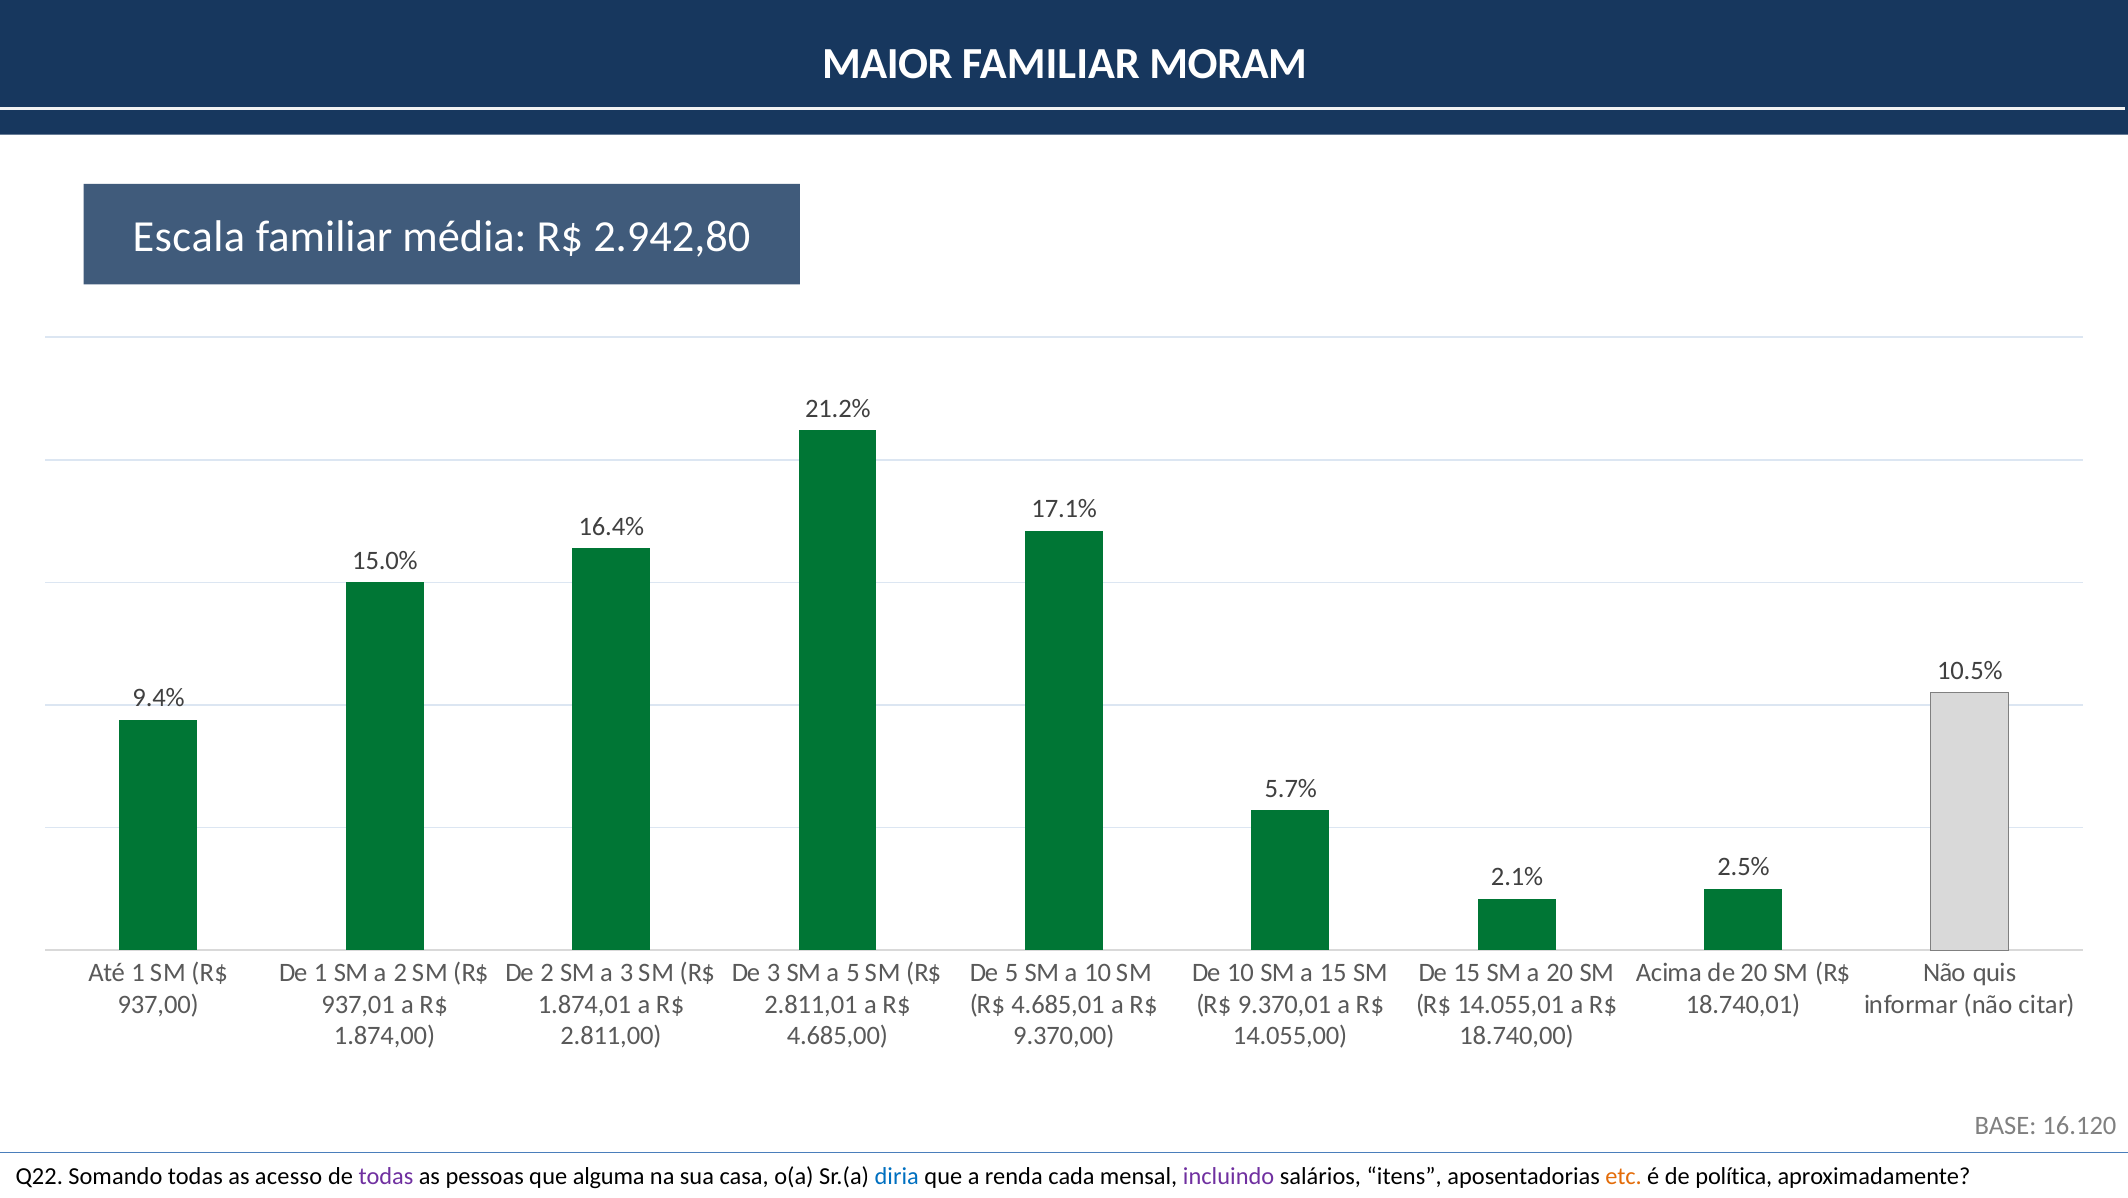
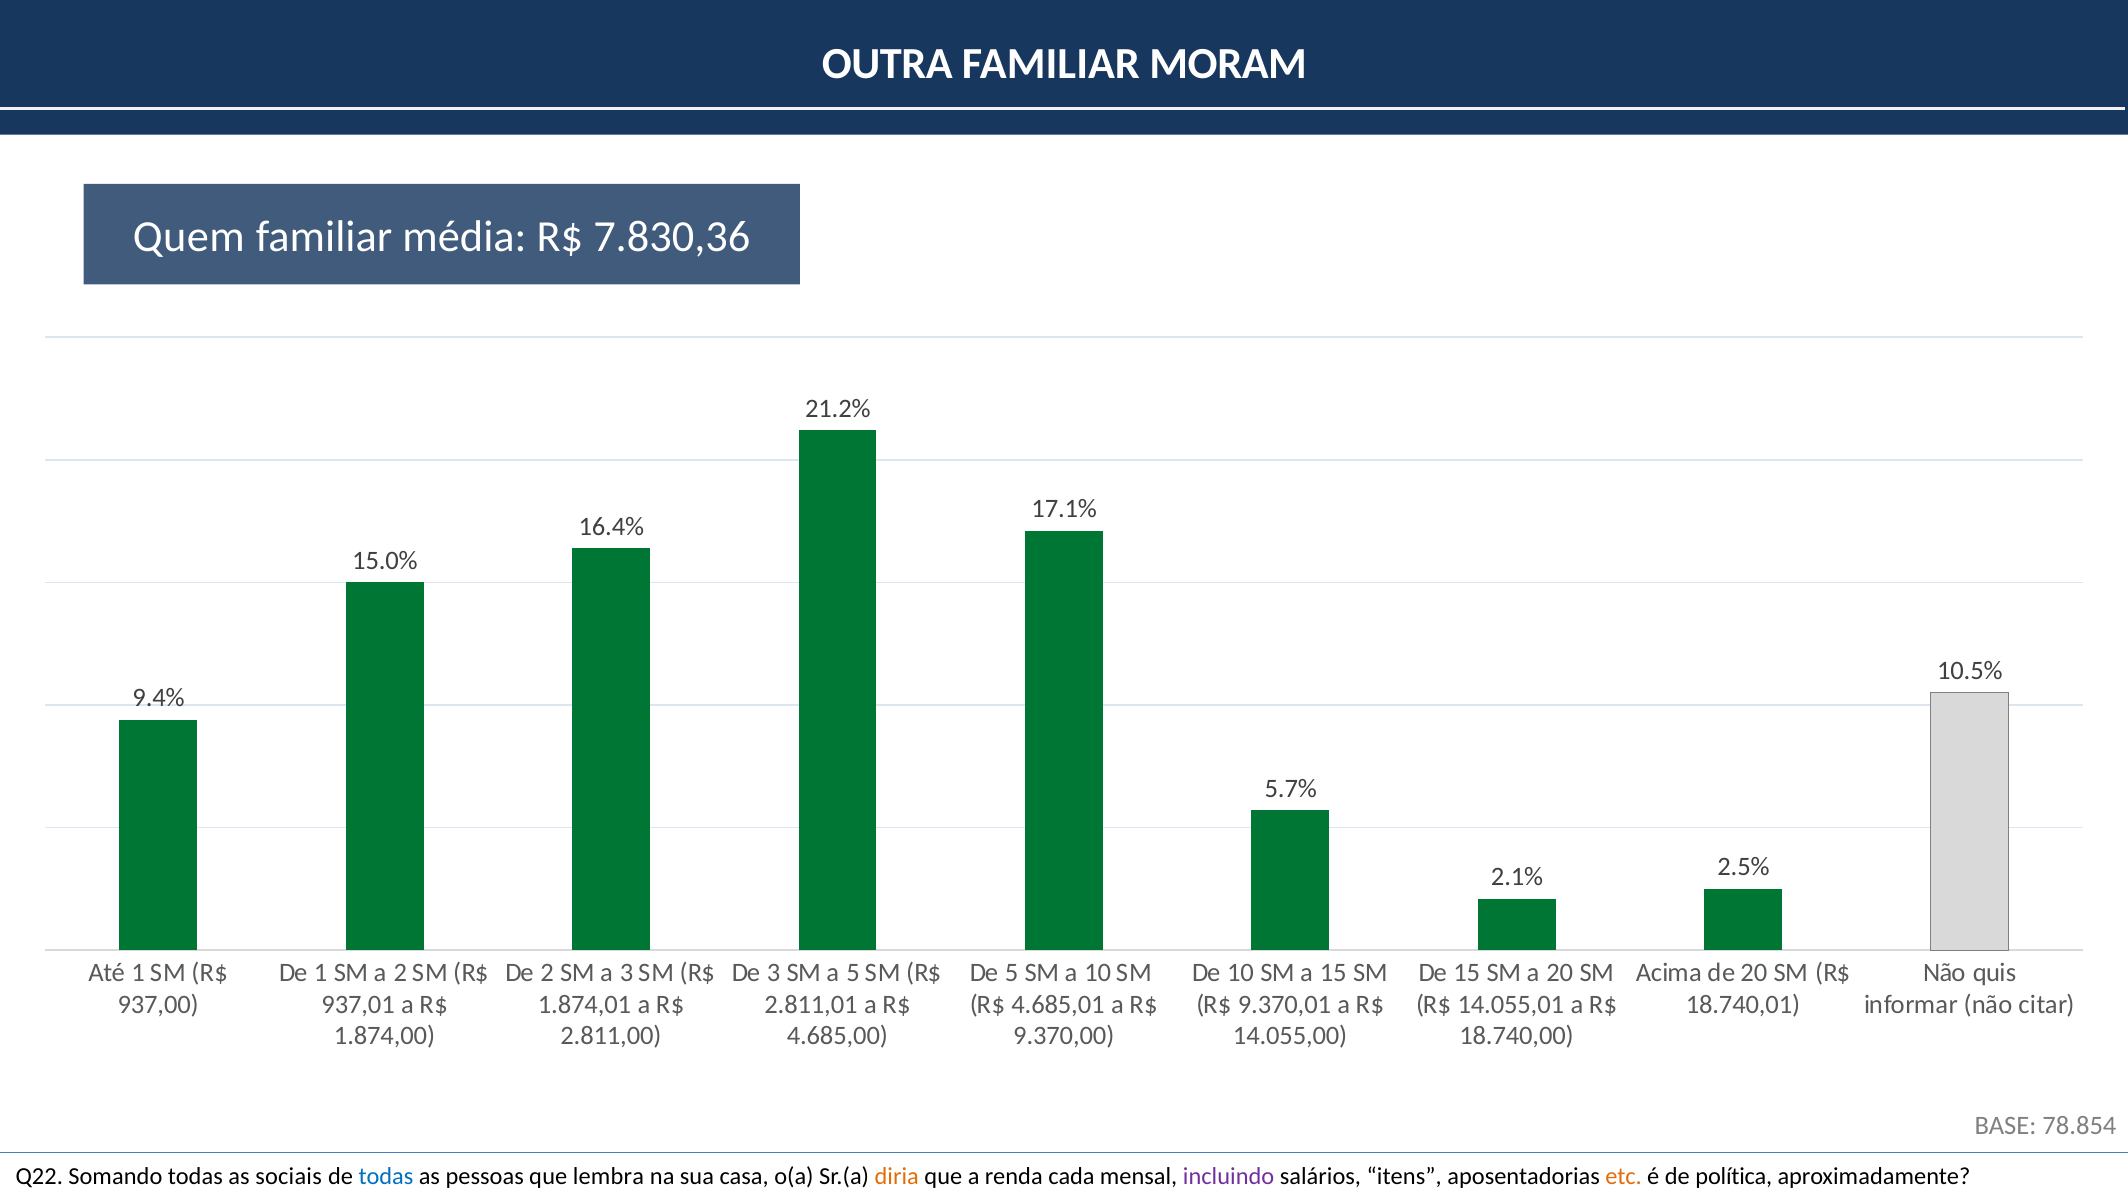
MAIOR: MAIOR -> OUTRA
Escala: Escala -> Quem
2.942,80: 2.942,80 -> 7.830,36
16.120: 16.120 -> 78.854
acesso: acesso -> sociais
todas at (386, 1176) colour: purple -> blue
alguma: alguma -> lembra
diria colour: blue -> orange
